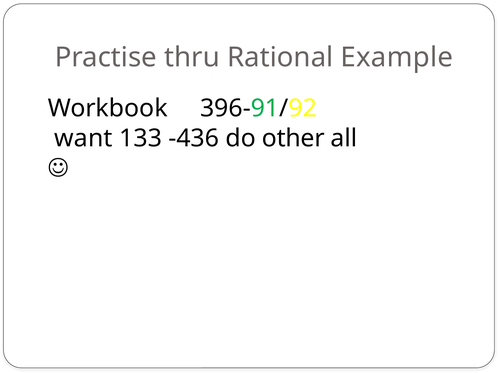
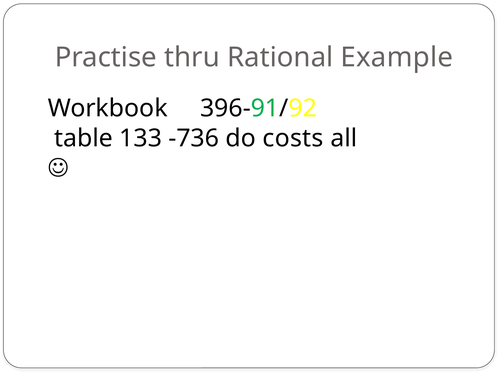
want: want -> table
-436: -436 -> -736
other: other -> costs
